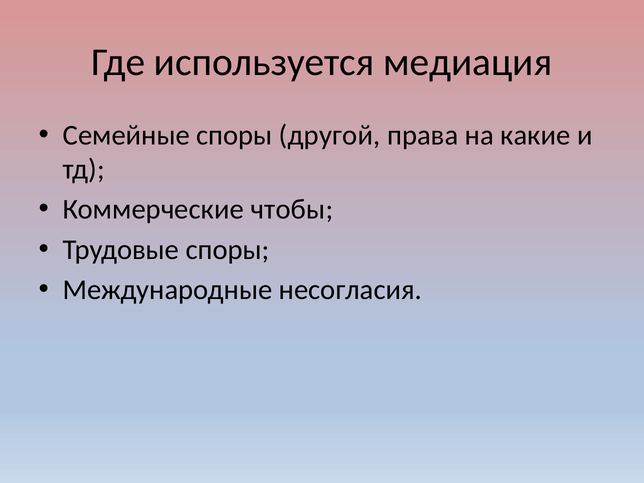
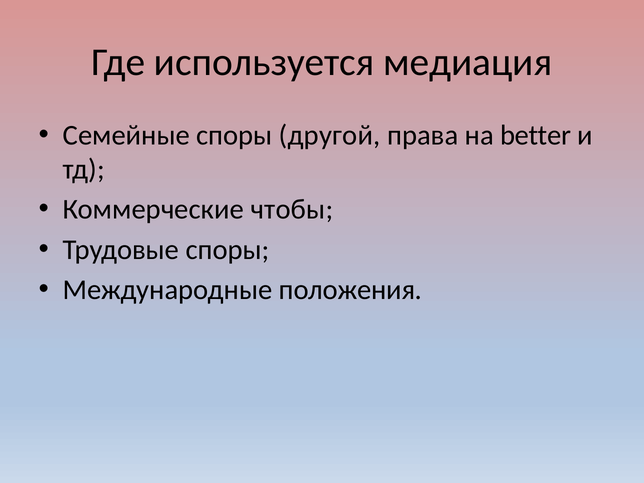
какие: какие -> better
несогласия: несогласия -> положения
